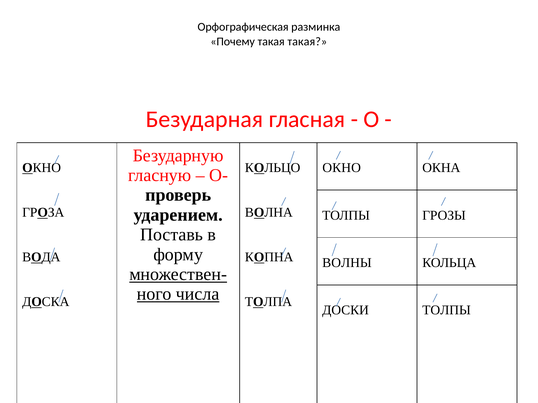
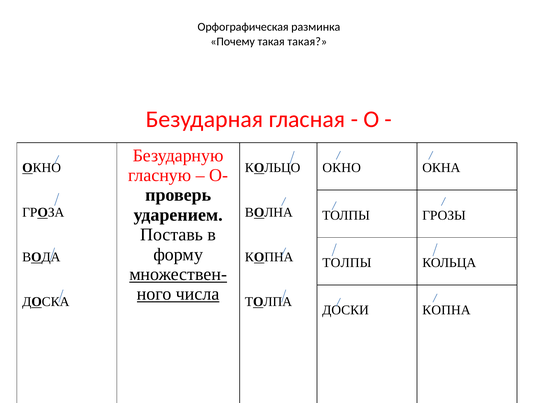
ВОЛНЫ at (347, 263): ВОЛНЫ -> ТОЛПЫ
ДОСКИ ТОЛПЫ: ТОЛПЫ -> КОПНА
